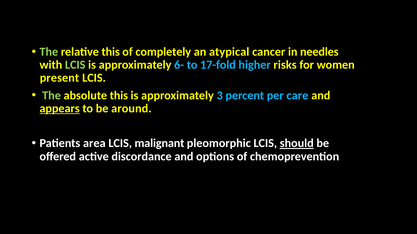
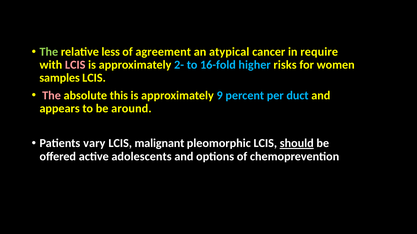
relative this: this -> less
completely: completely -> agreement
needles: needles -> require
LCIS at (75, 65) colour: light green -> pink
6-: 6- -> 2-
17-fold: 17-fold -> 16-fold
present: present -> samples
The at (52, 96) colour: light green -> pink
3: 3 -> 9
care: care -> duct
appears underline: present -> none
area: area -> vary
discordance: discordance -> adolescents
